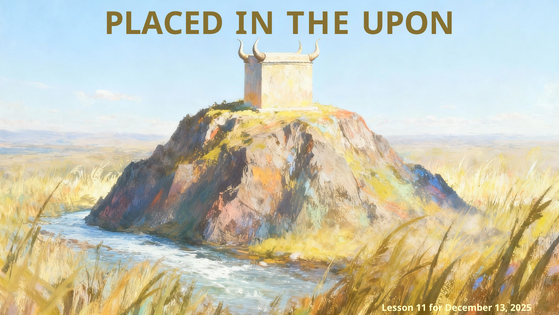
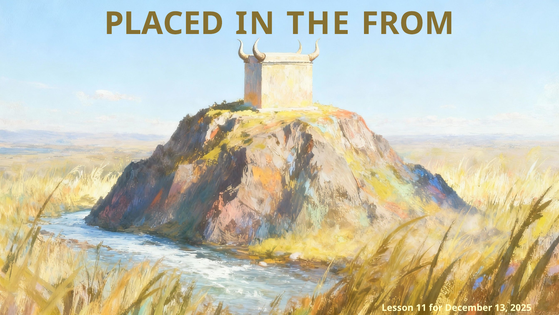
UPON: UPON -> FROM
